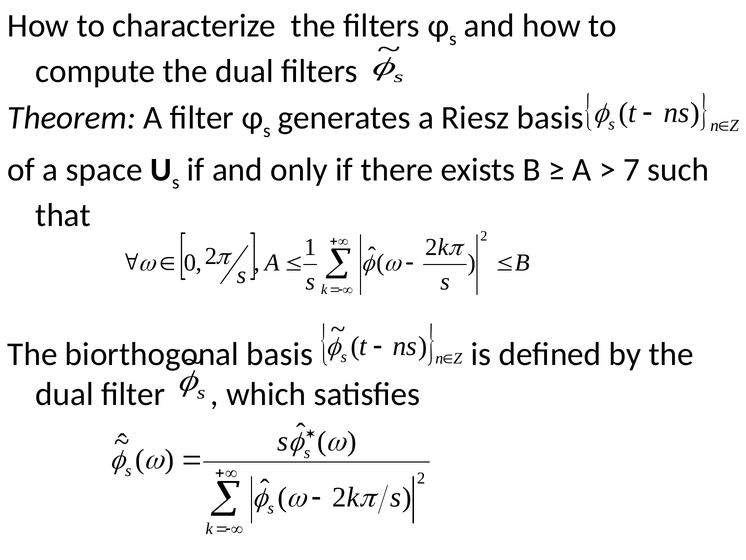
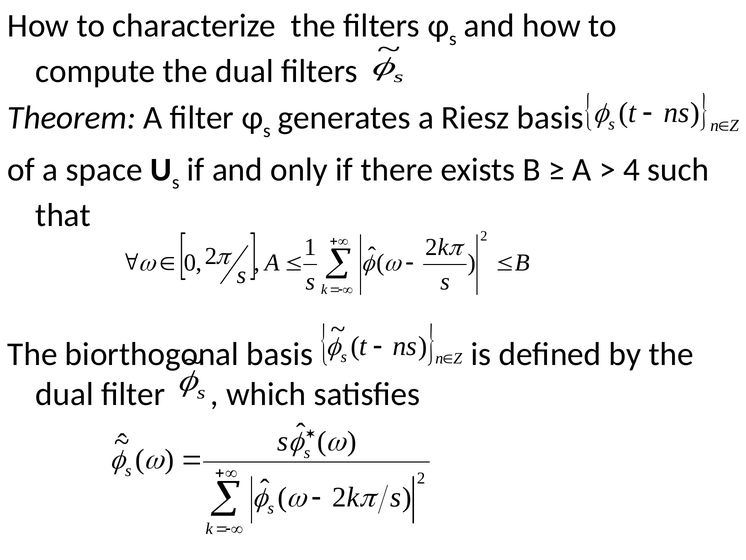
7: 7 -> 4
